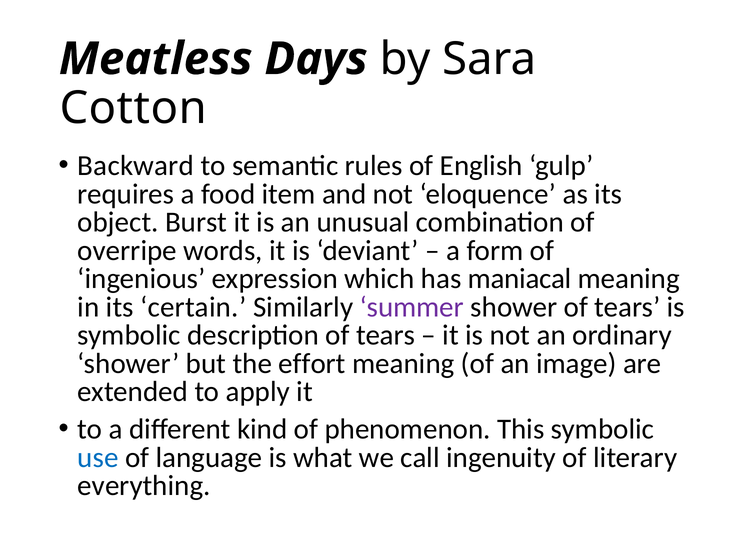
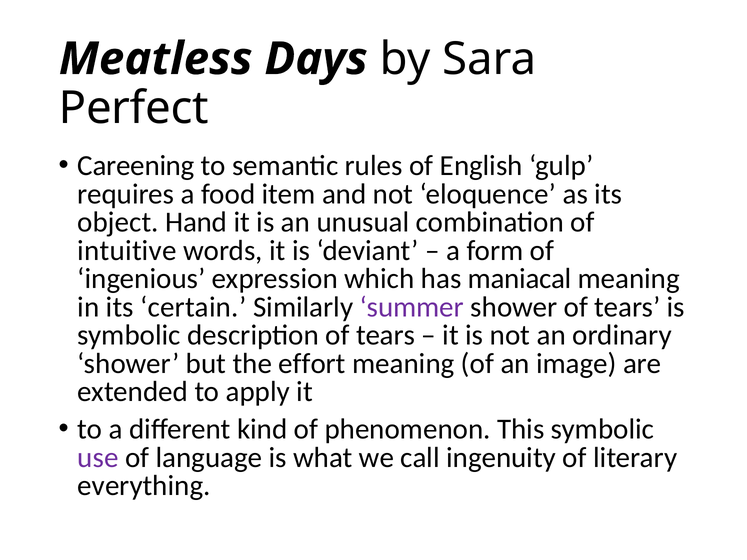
Cotton: Cotton -> Perfect
Backward: Backward -> Careening
Burst: Burst -> Hand
overripe: overripe -> intuitive
use colour: blue -> purple
